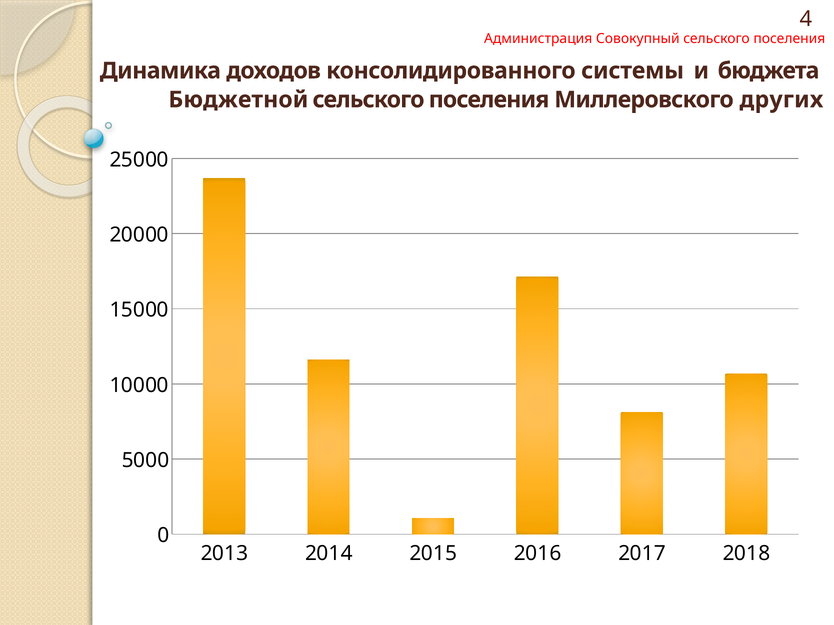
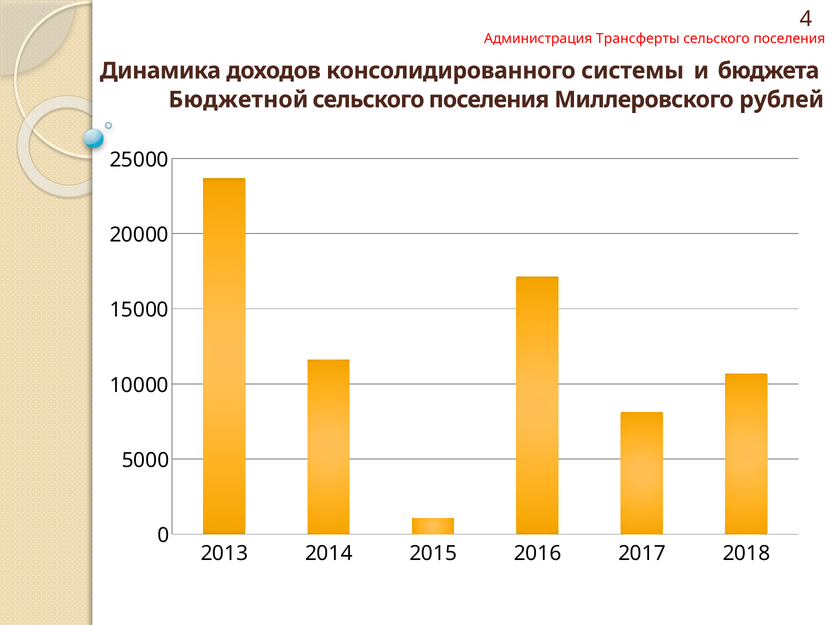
Совокупный: Совокупный -> Трансферты
других: других -> рублей
